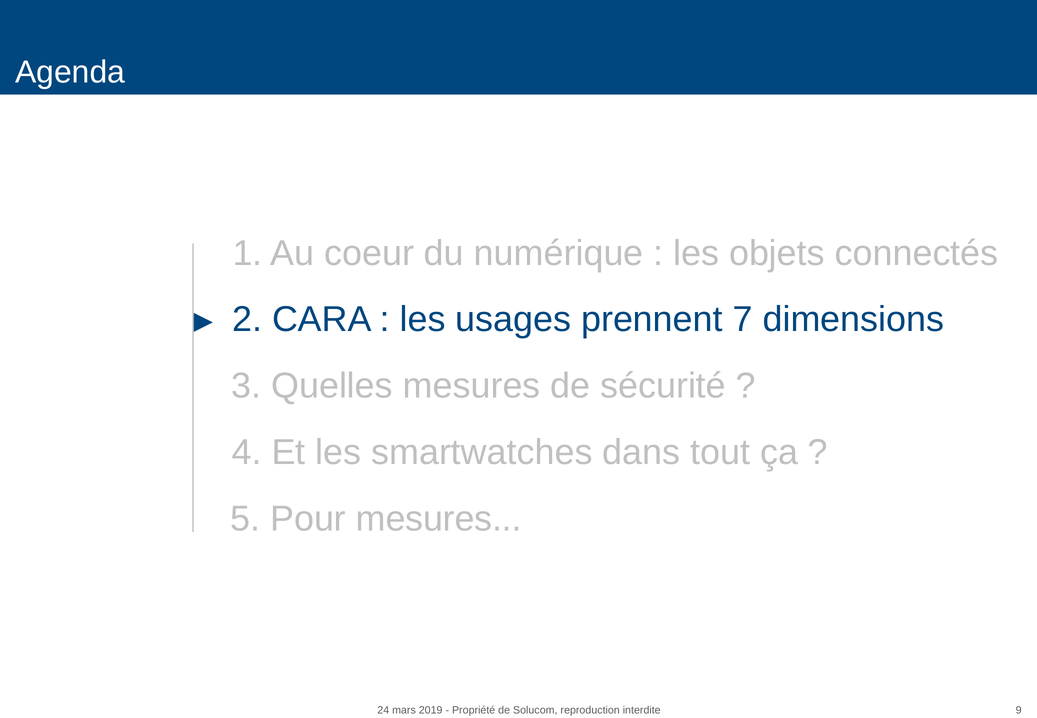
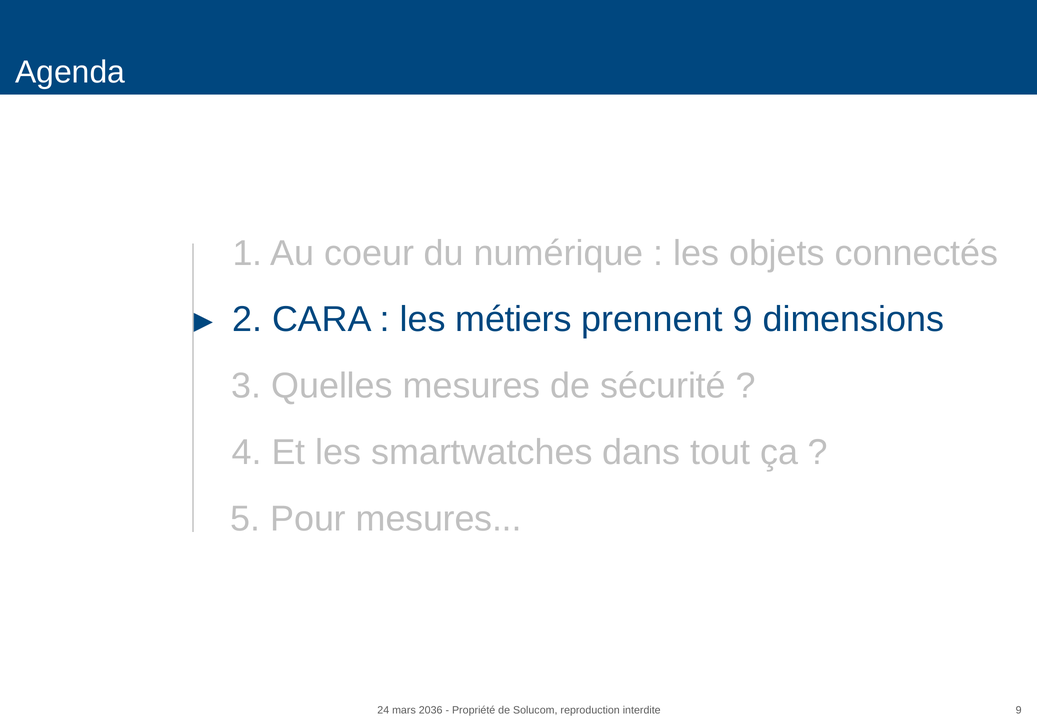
usages: usages -> métiers
prennent 7: 7 -> 9
2019: 2019 -> 2036
